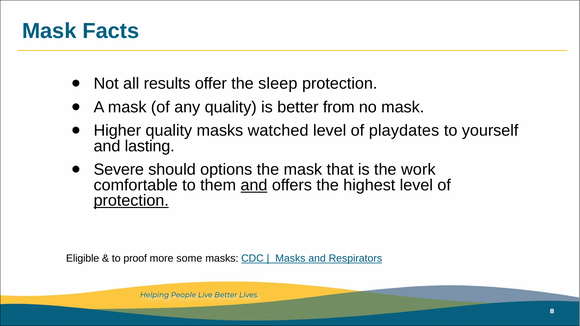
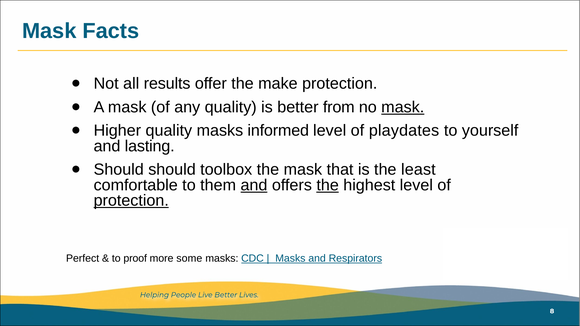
sleep: sleep -> make
mask at (403, 107) underline: none -> present
watched: watched -> informed
Severe at (119, 170): Severe -> Should
options: options -> toolbox
work: work -> least
the at (328, 185) underline: none -> present
Eligible: Eligible -> Perfect
